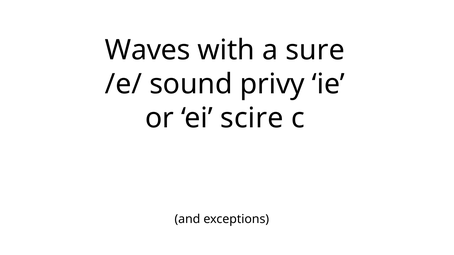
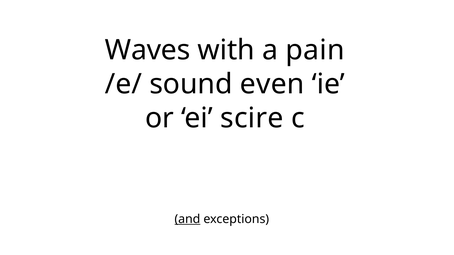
sure: sure -> pain
privy: privy -> even
and underline: none -> present
